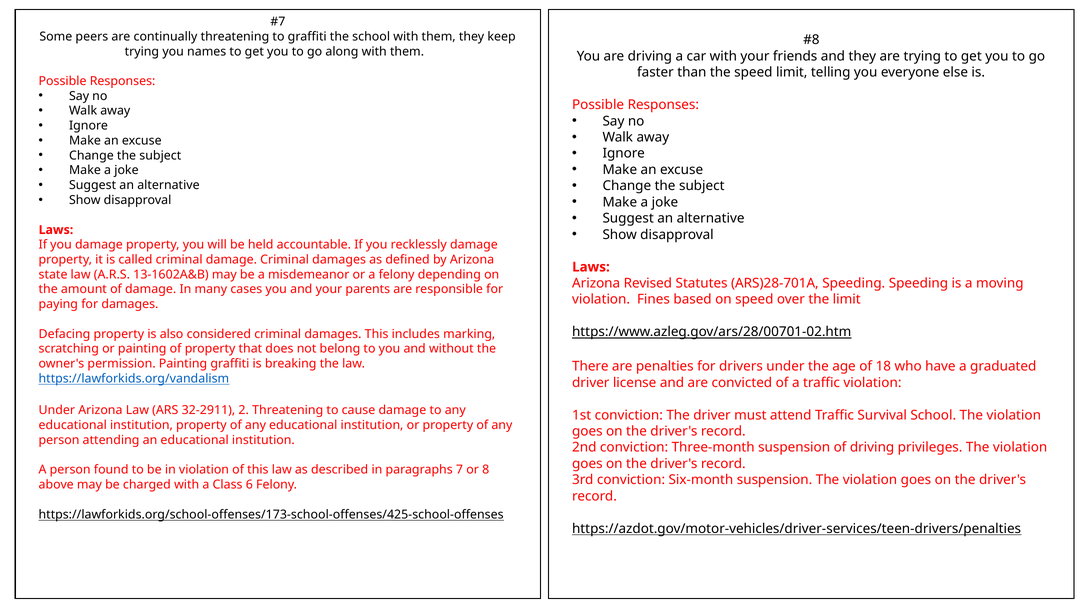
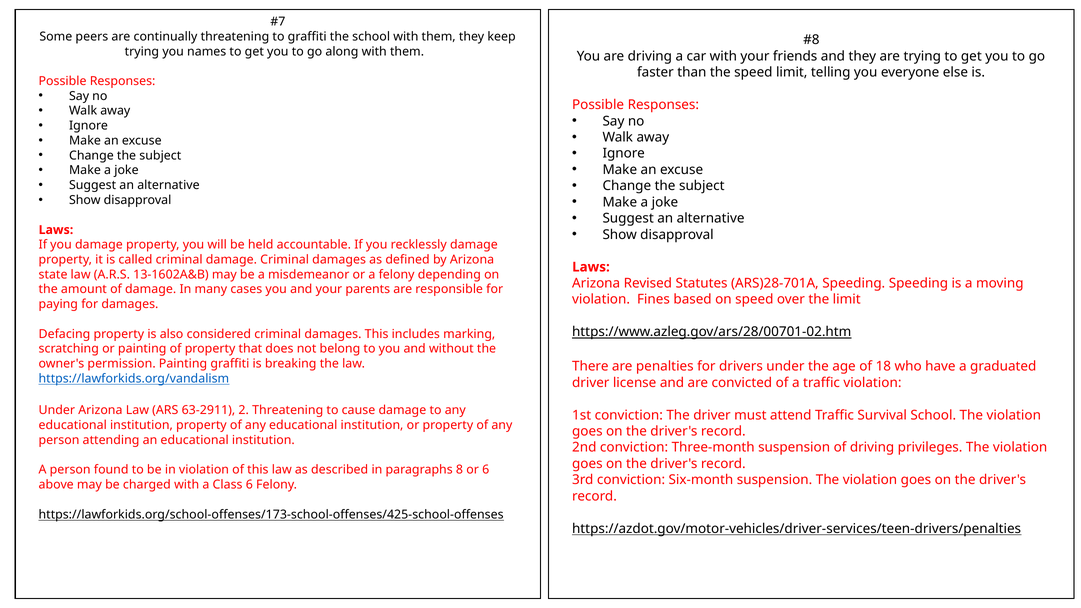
32-2911: 32-2911 -> 63-2911
7: 7 -> 8
or 8: 8 -> 6
